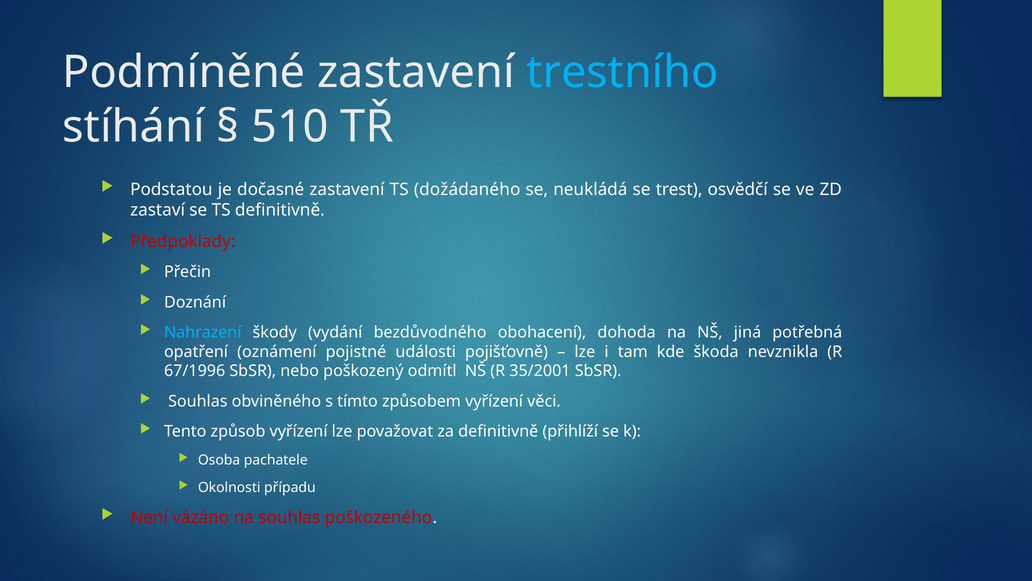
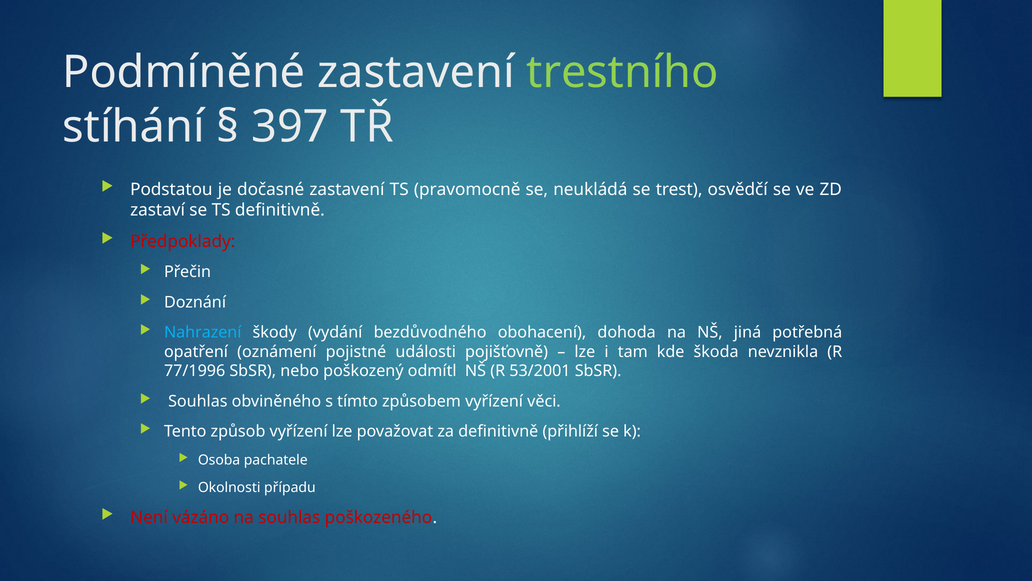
trestního colour: light blue -> light green
510: 510 -> 397
dožádaného: dožádaného -> pravomocně
67/1996: 67/1996 -> 77/1996
35/2001: 35/2001 -> 53/2001
